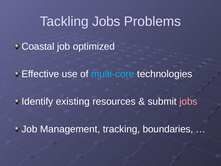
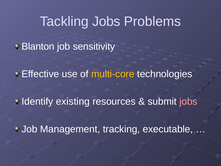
Coastal: Coastal -> Blanton
optimized: optimized -> sensitivity
multi-core colour: light blue -> yellow
boundaries: boundaries -> executable
